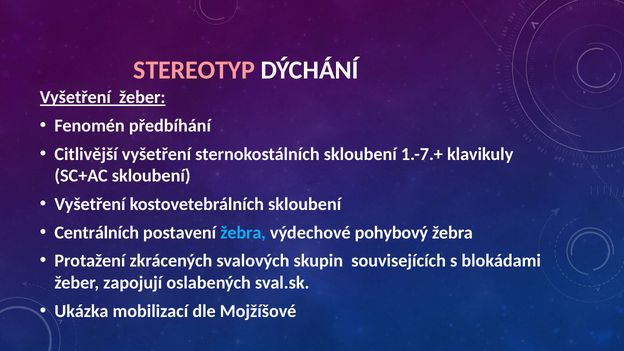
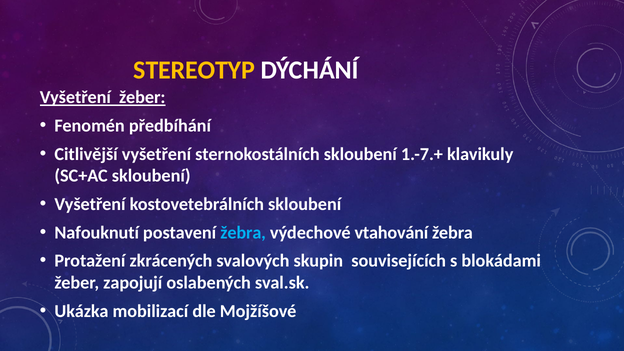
STEREOTYP colour: pink -> yellow
Centrálních: Centrálních -> Nafouknutí
pohybový: pohybový -> vtahování
